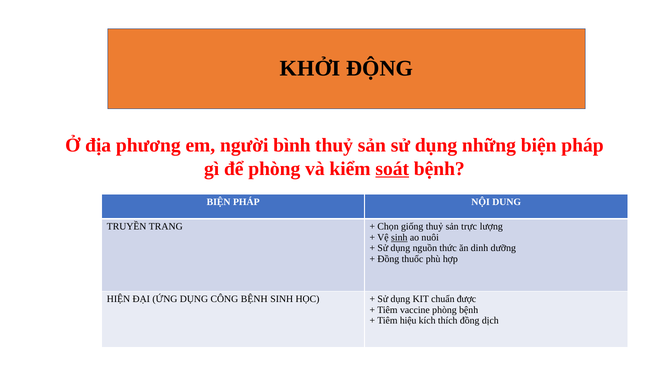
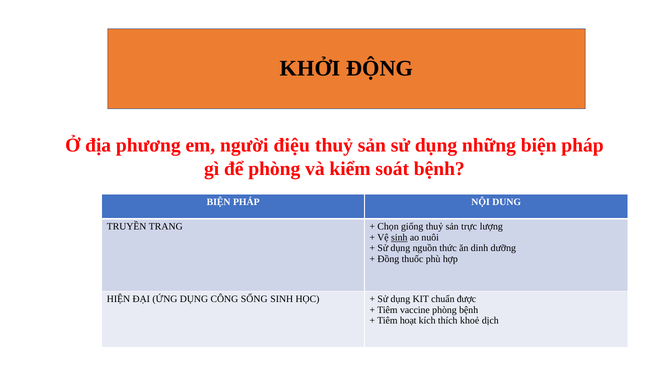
bình: bình -> điệu
soát underline: present -> none
CÔNG BỆNH: BỆNH -> SỐNG
hiệu: hiệu -> hoạt
thích đồng: đồng -> khoẻ
